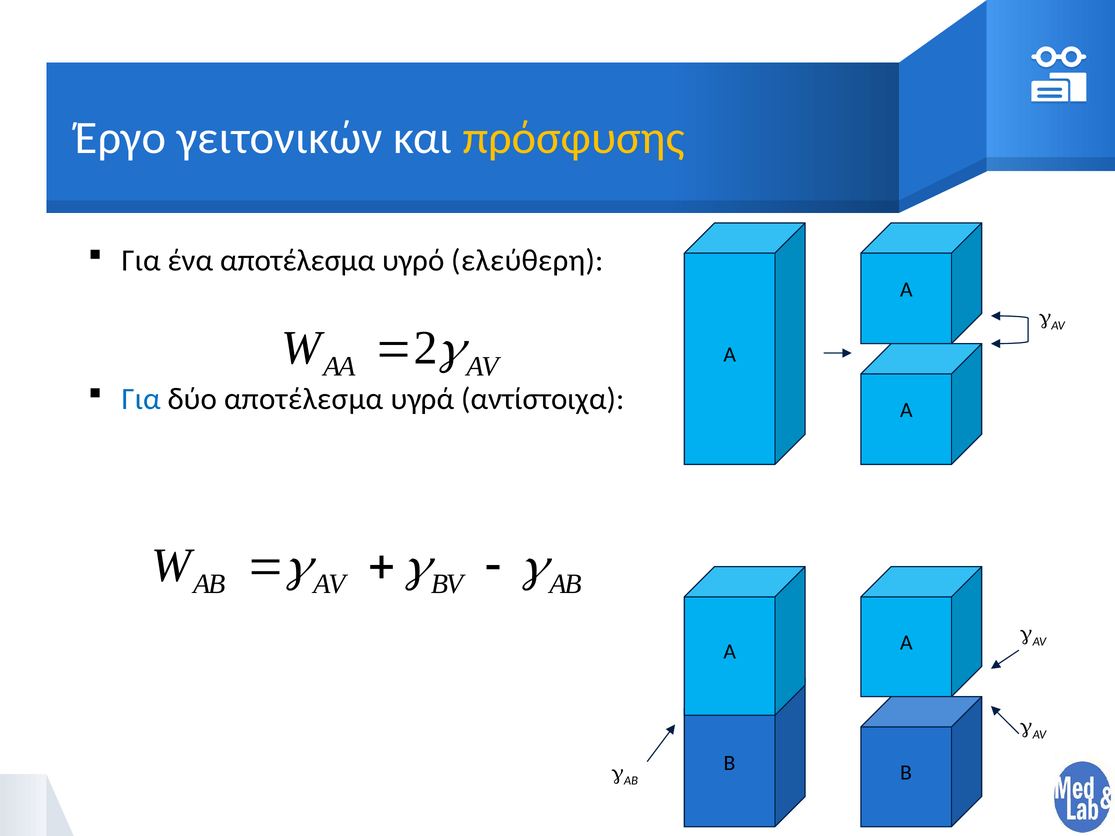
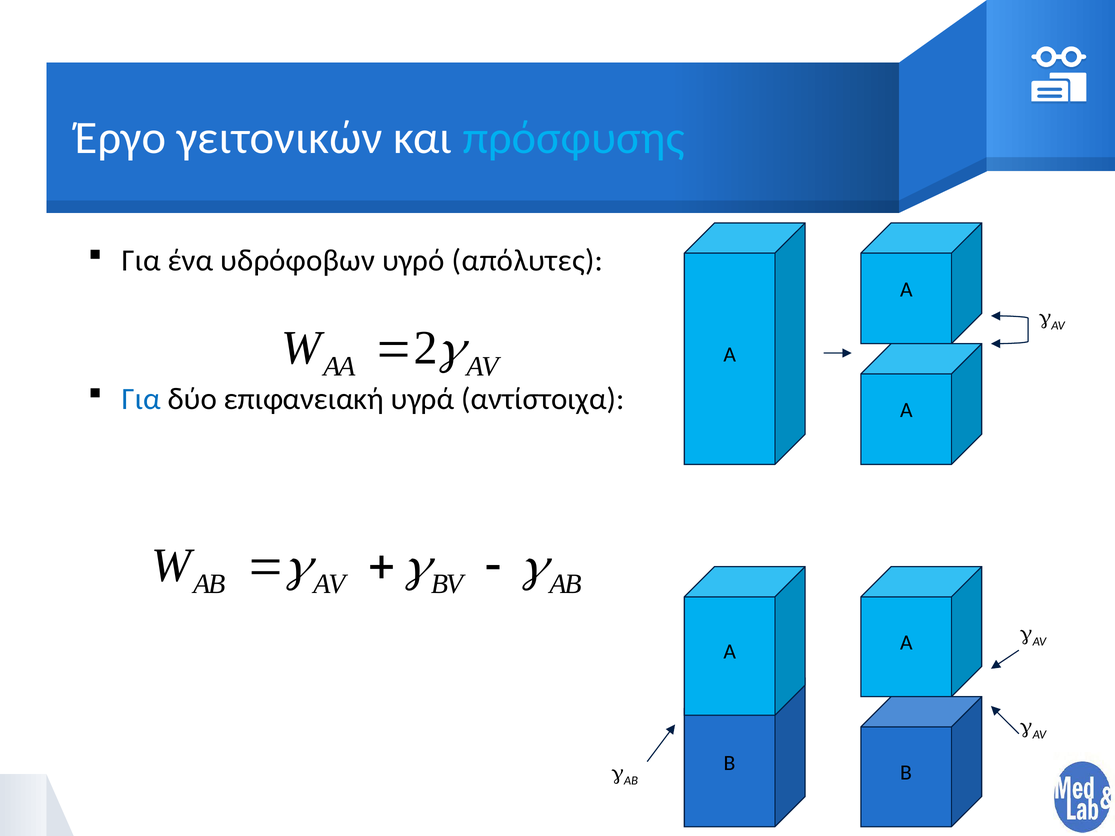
πρόσφυσης colour: yellow -> light blue
ένα αποτέλεσμα: αποτέλεσμα -> υδρόφοβων
ελεύθερη: ελεύθερη -> απόλυτες
δύο αποτέλεσμα: αποτέλεσμα -> επιφανειακή
